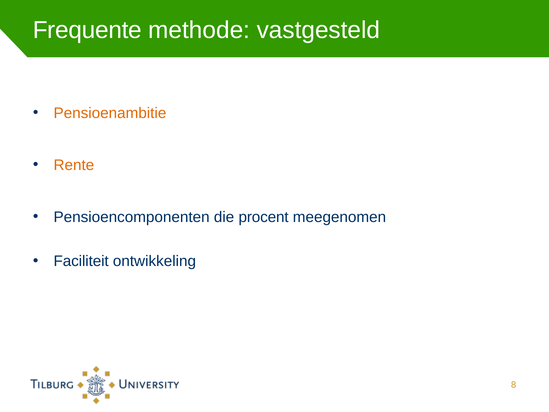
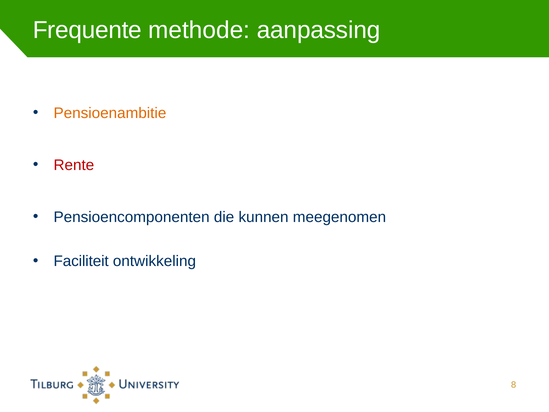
vastgesteld: vastgesteld -> aanpassing
Rente colour: orange -> red
procent: procent -> kunnen
